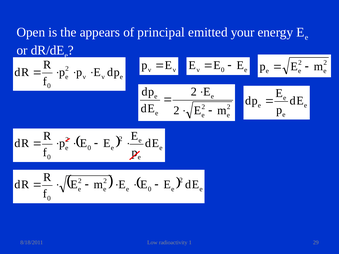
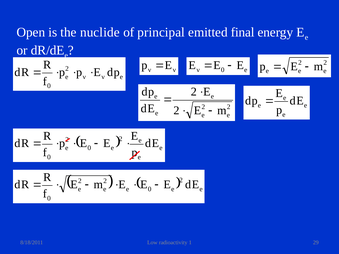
appears: appears -> nuclide
your: your -> final
